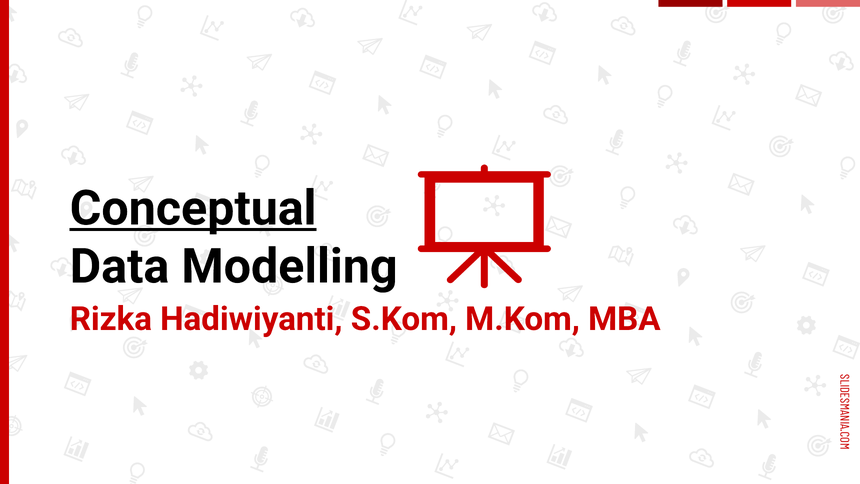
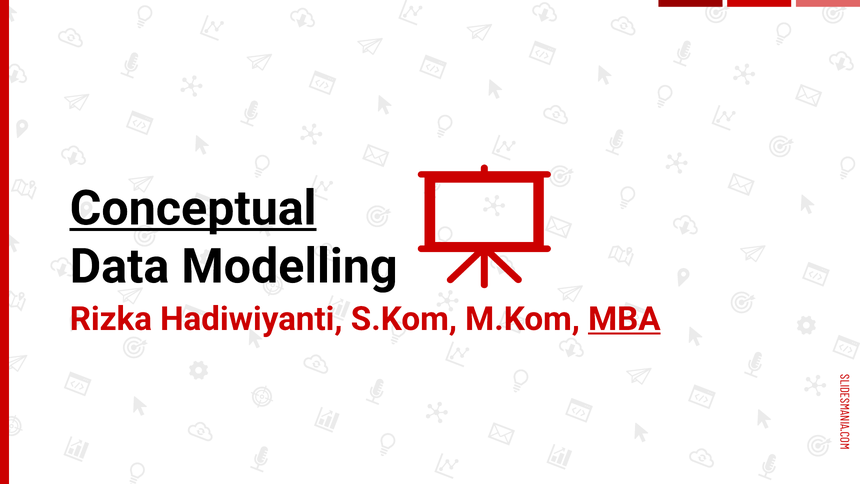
MBA underline: none -> present
